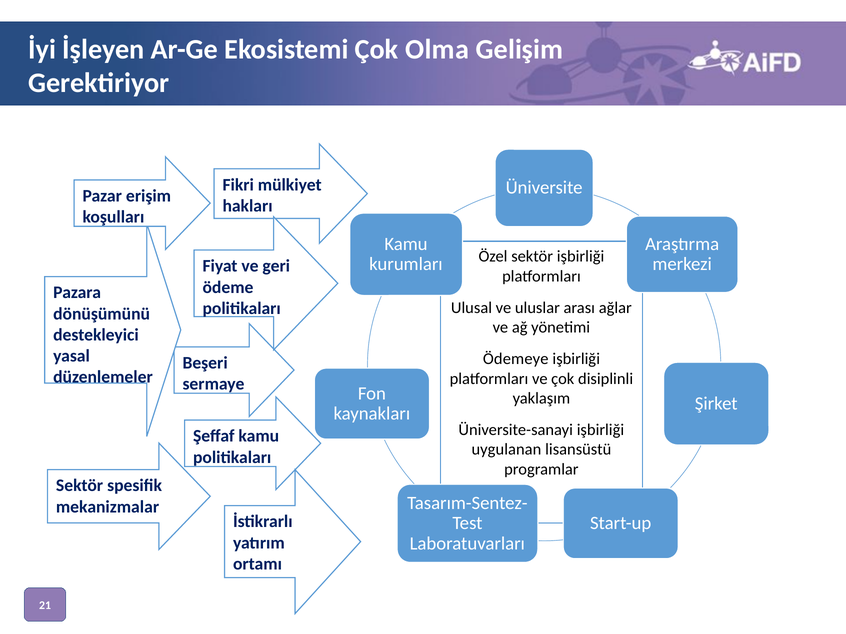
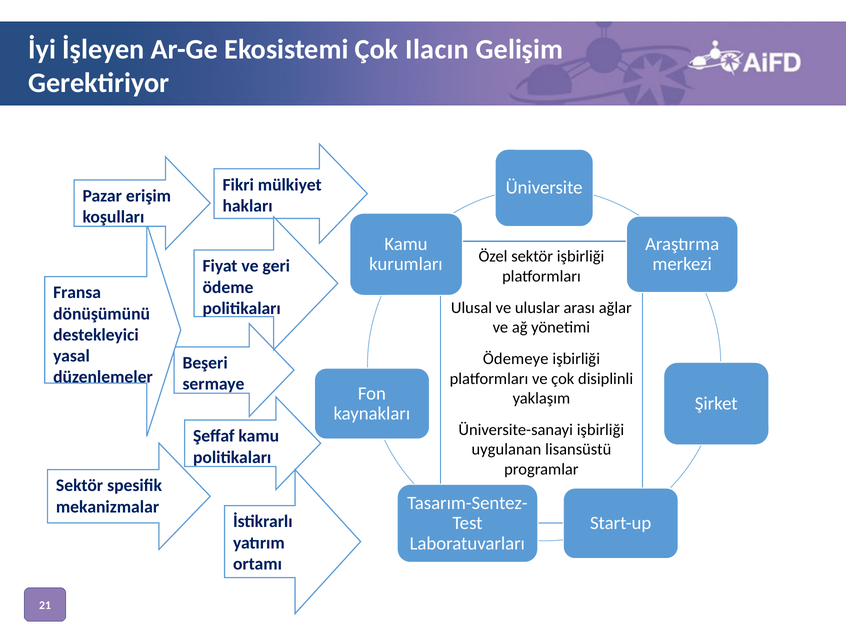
Olma: Olma -> Ilacın
Pazara: Pazara -> Fransa
